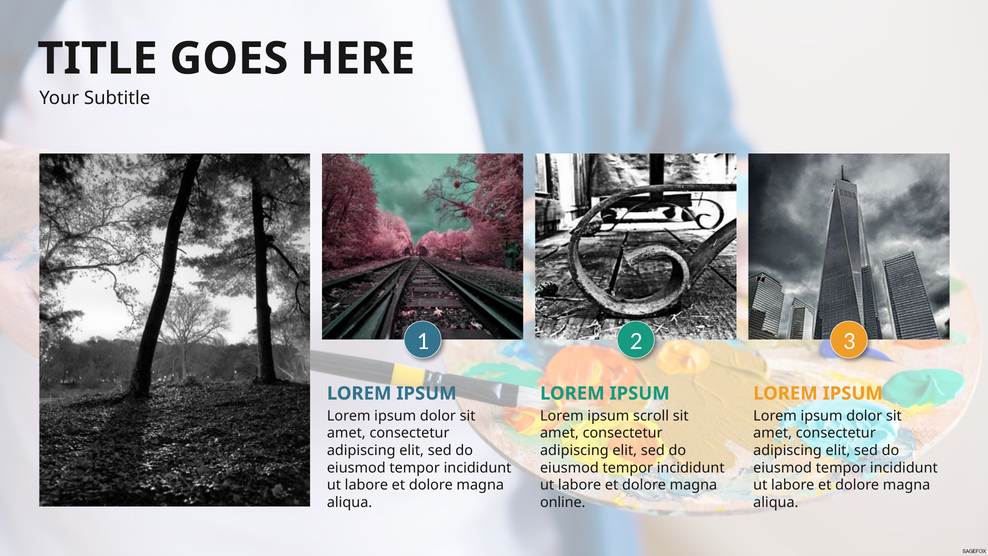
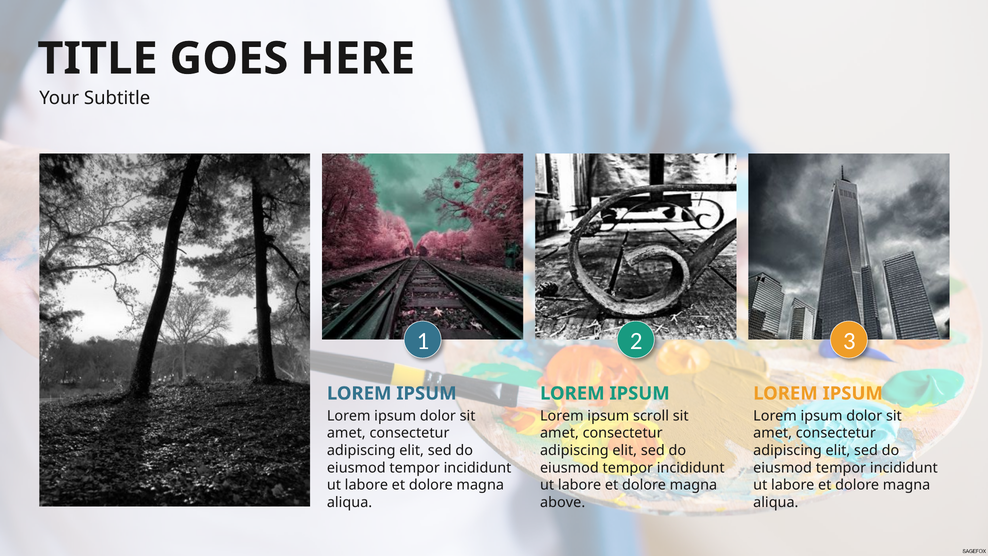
online: online -> above
